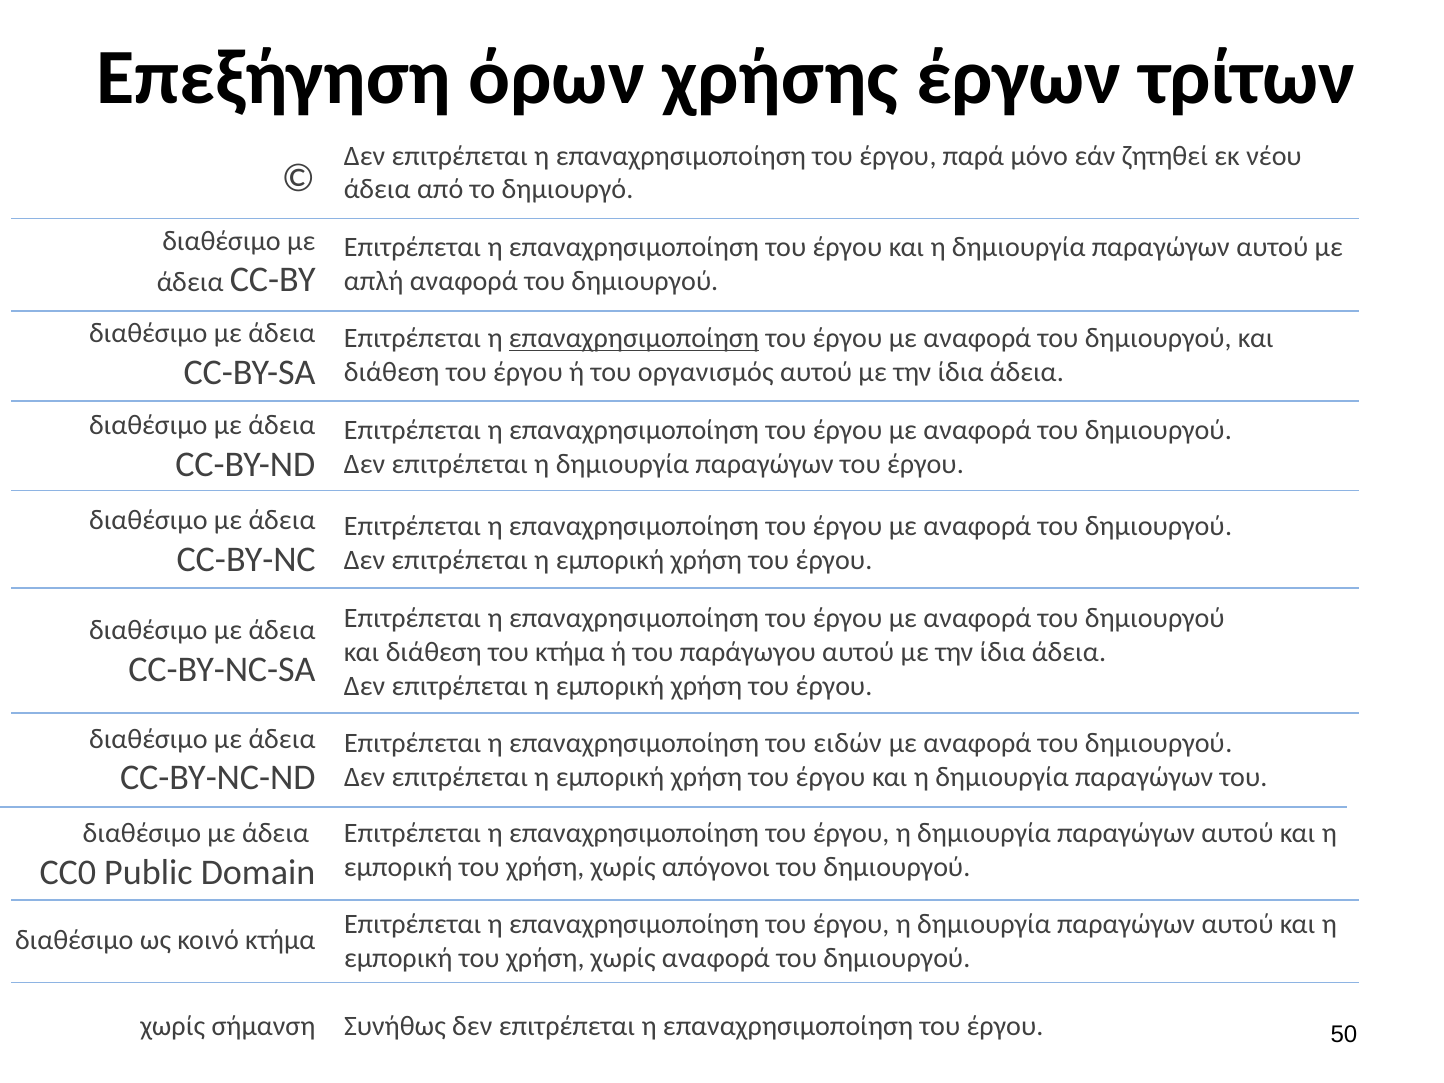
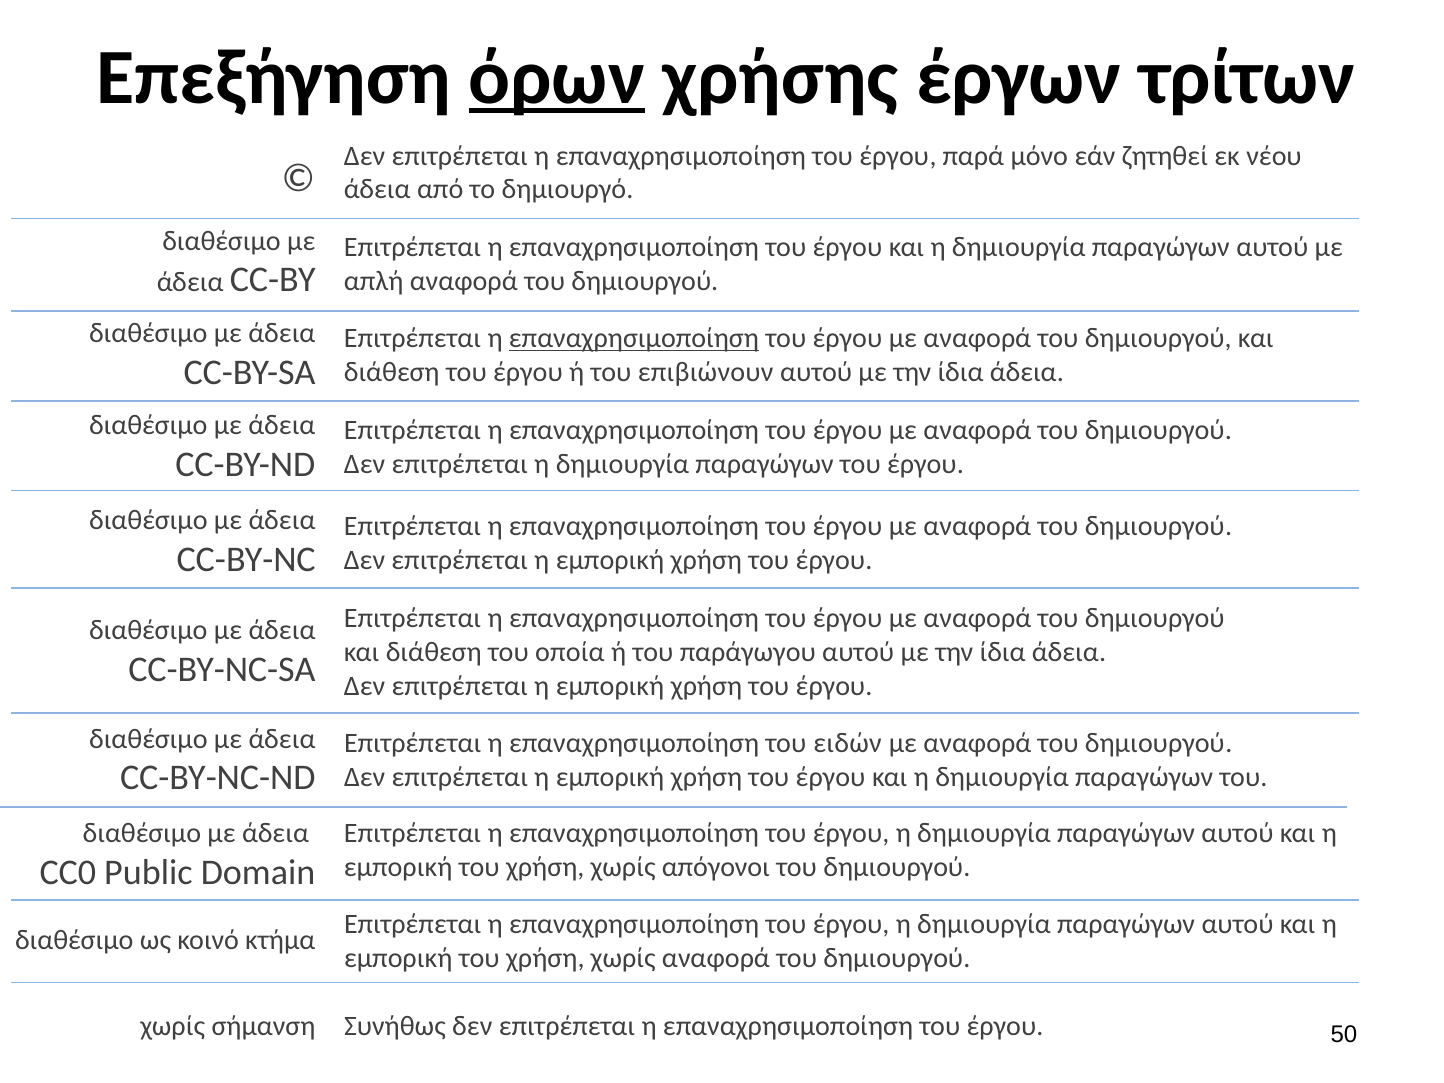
όρων underline: none -> present
οργανισμός: οργανισμός -> επιβιώνουν
του κτήμα: κτήμα -> οποία
